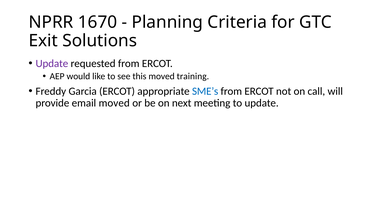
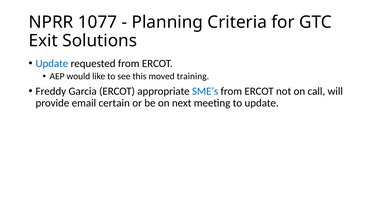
1670: 1670 -> 1077
Update at (52, 63) colour: purple -> blue
email moved: moved -> certain
